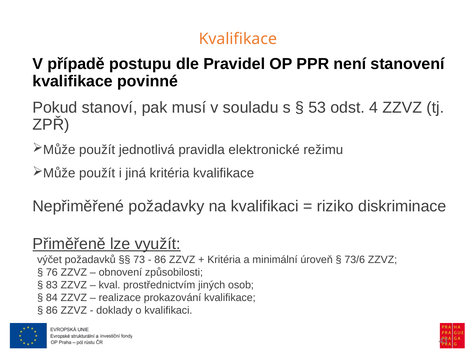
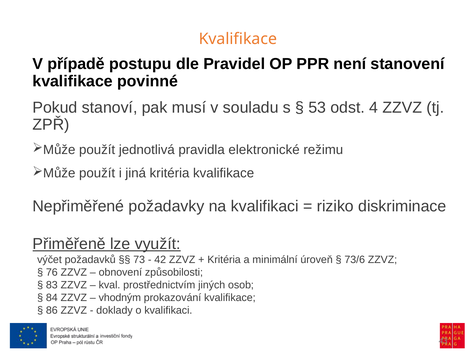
86 at (160, 260): 86 -> 42
realizace: realizace -> vhodným
